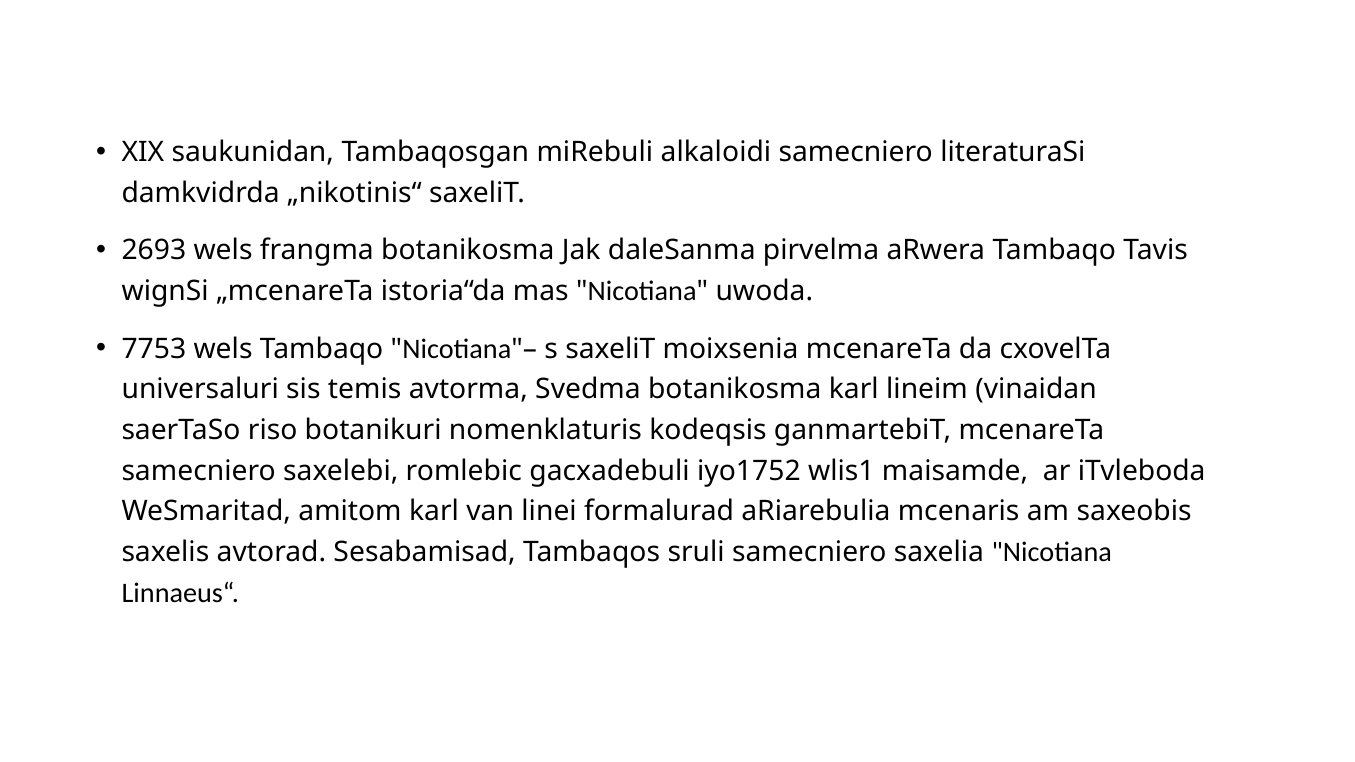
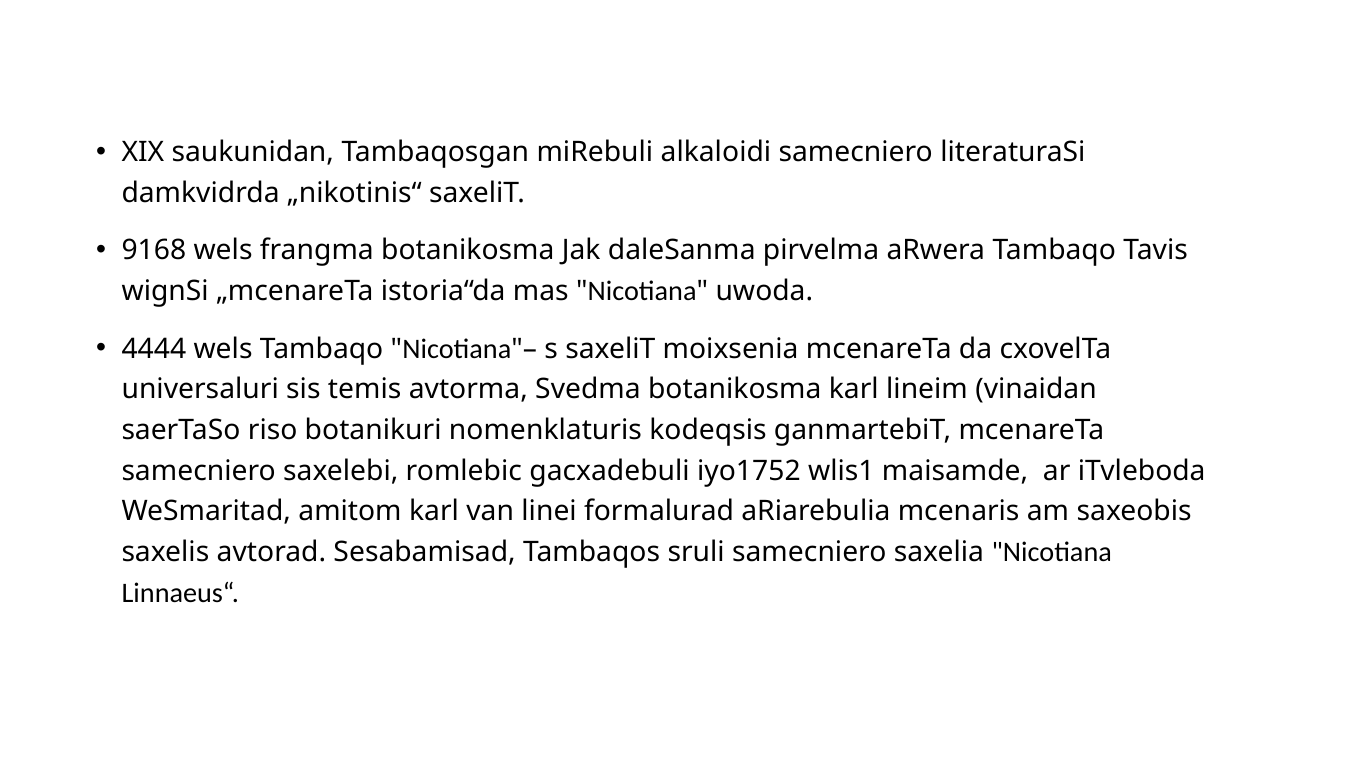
2693: 2693 -> 9168
7753: 7753 -> 4444
